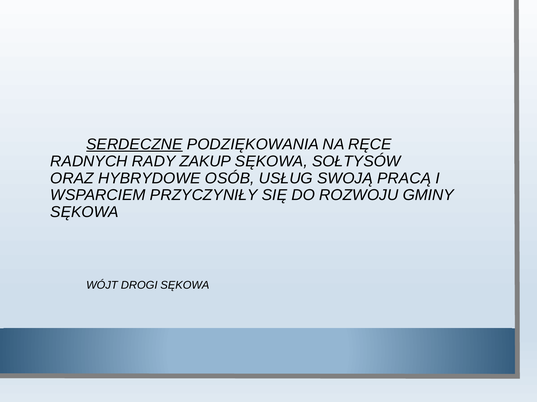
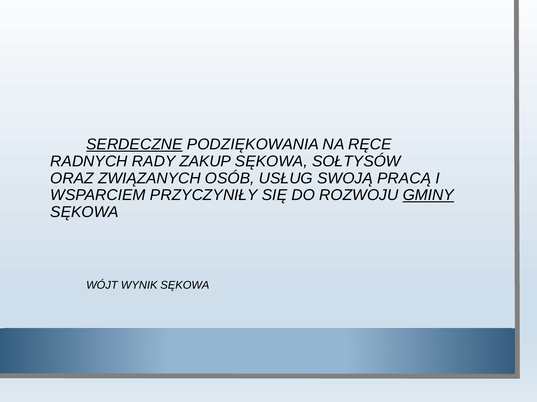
HYBRYDOWE: HYBRYDOWE -> ZWIĄZANYCH
GMINY underline: none -> present
DROGI: DROGI -> WYNIK
